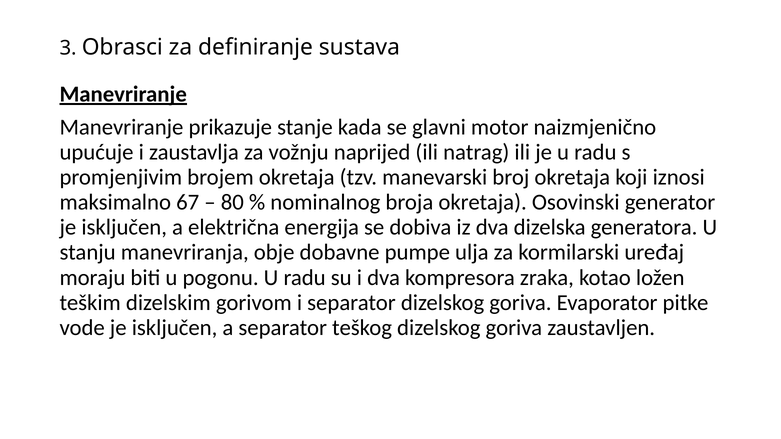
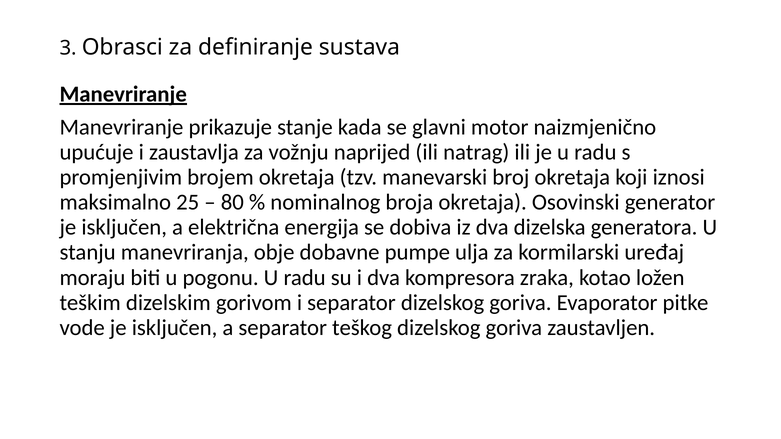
67: 67 -> 25
